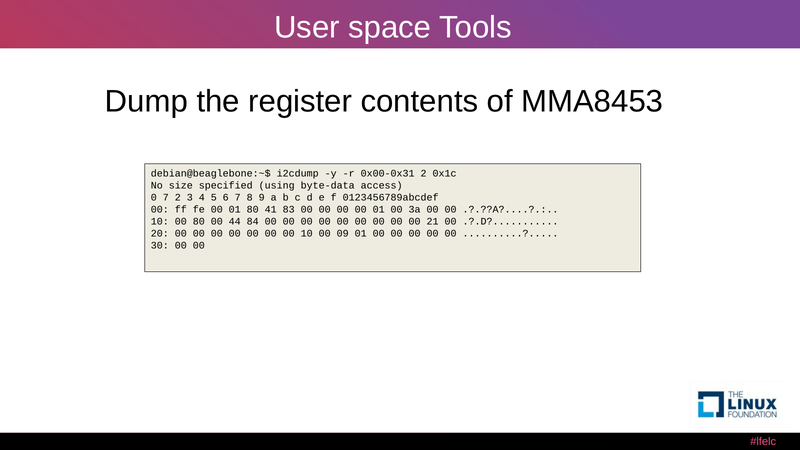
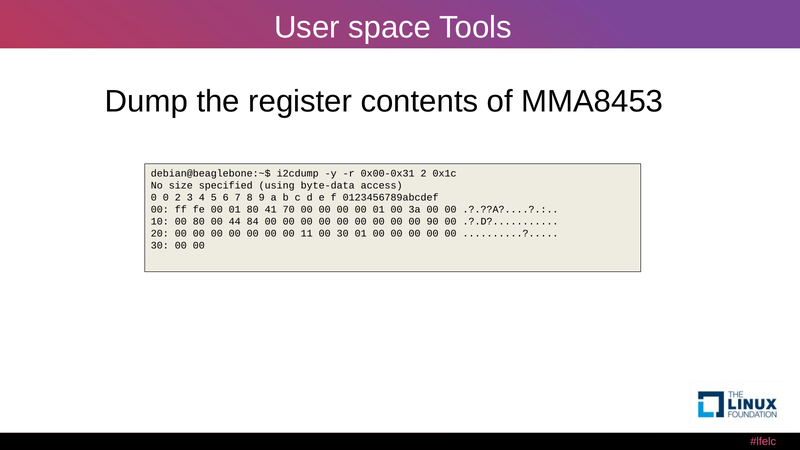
0 7: 7 -> 0
83: 83 -> 70
21: 21 -> 90
00 10: 10 -> 11
00 09: 09 -> 30
